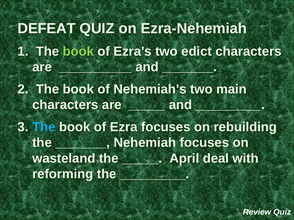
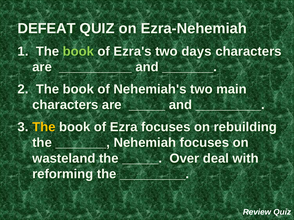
edict: edict -> days
The at (44, 127) colour: light blue -> yellow
April: April -> Over
